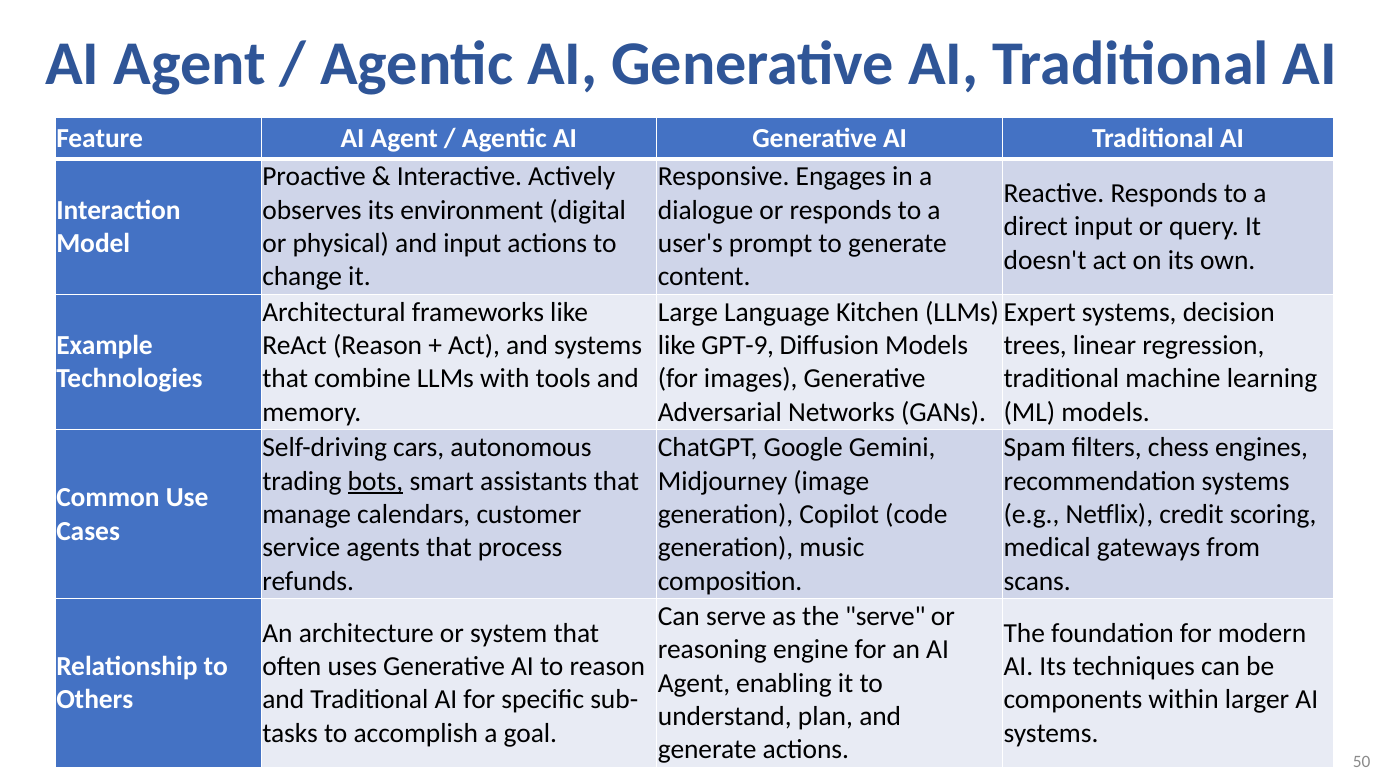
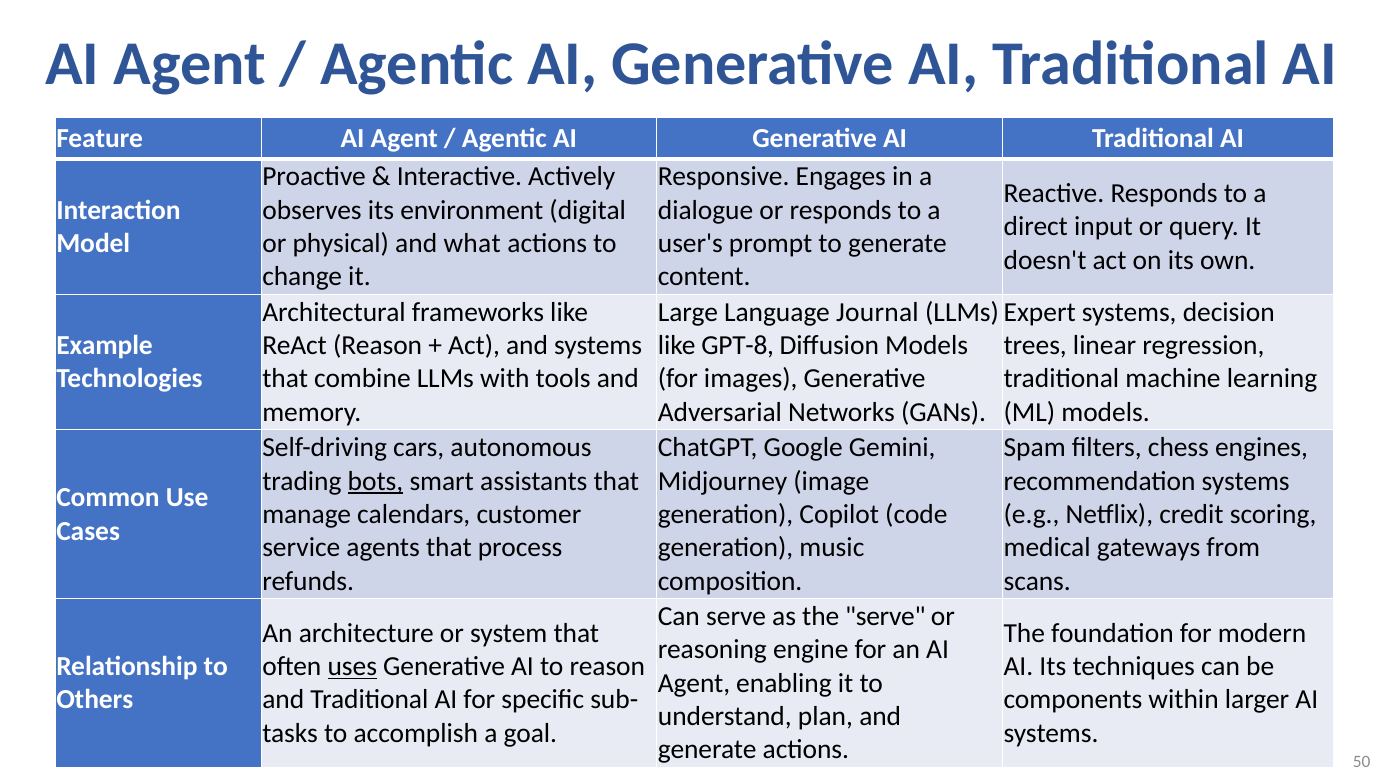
and input: input -> what
Kitchen: Kitchen -> Journal
GPT-9: GPT-9 -> GPT-8
uses underline: none -> present
